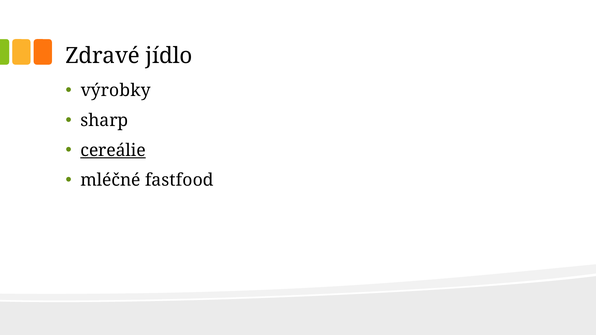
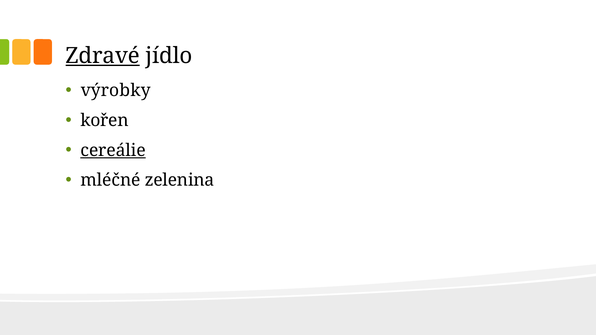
Zdravé underline: none -> present
sharp: sharp -> kořen
fastfood: fastfood -> zelenina
